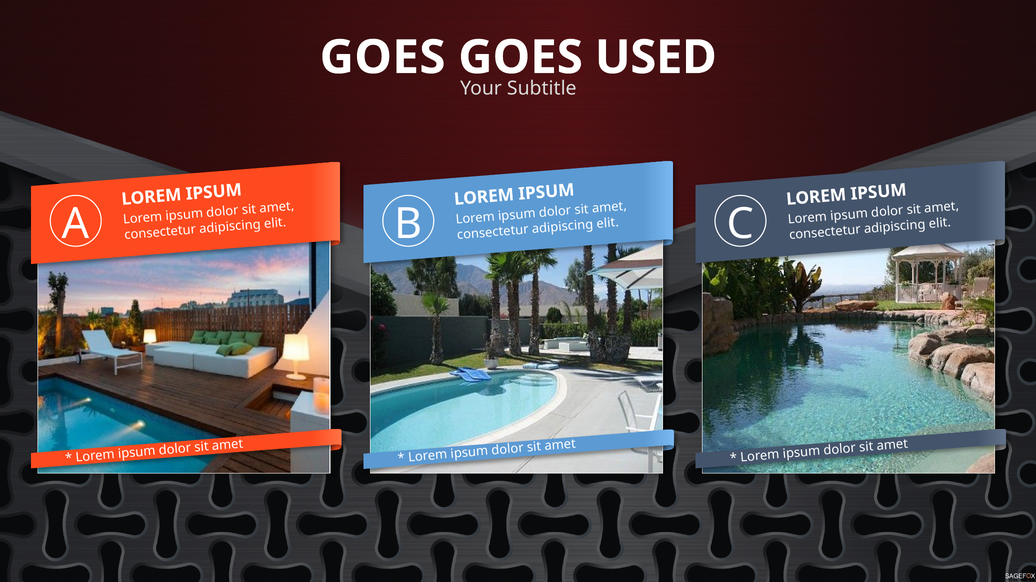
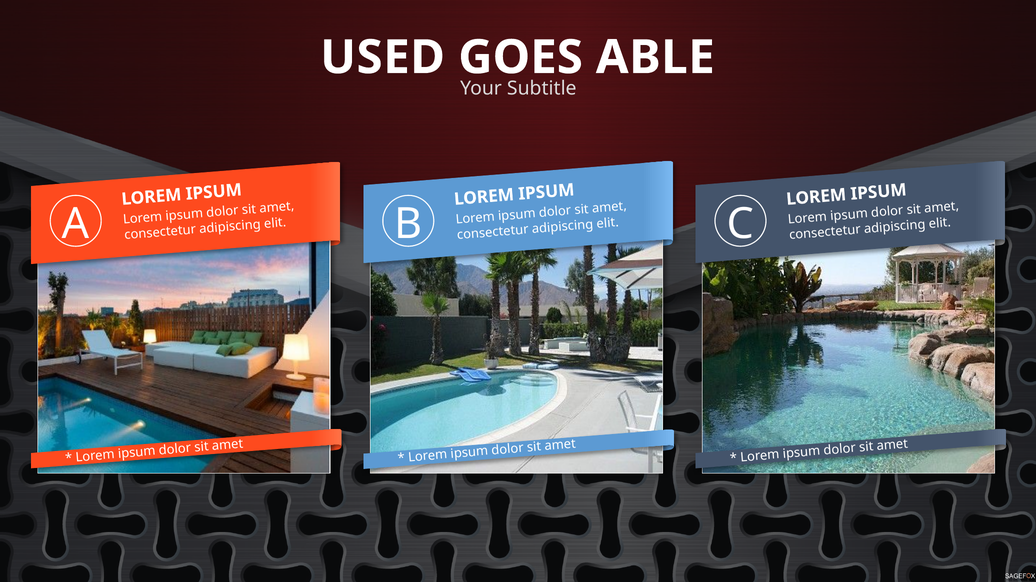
GOES at (383, 58): GOES -> USED
USED: USED -> ABLE
